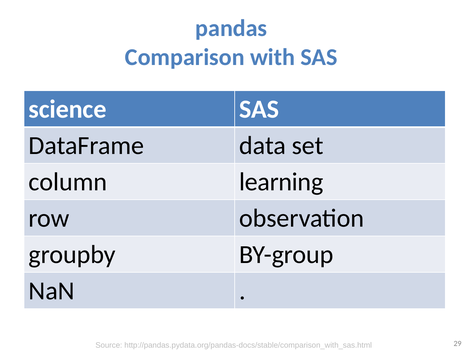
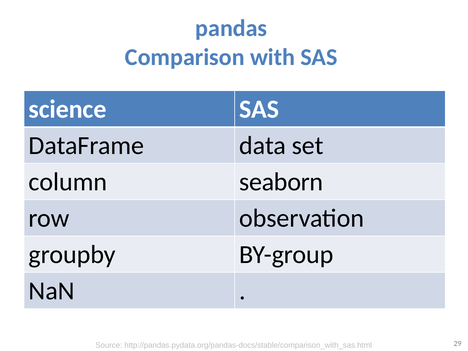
learning: learning -> seaborn
